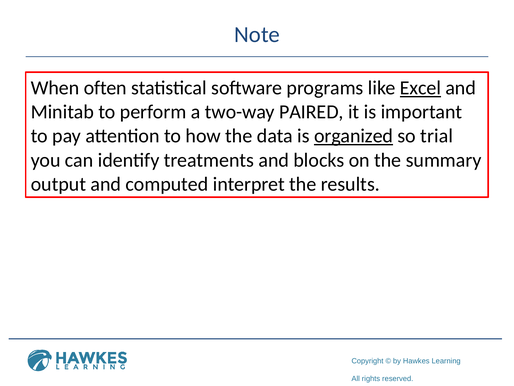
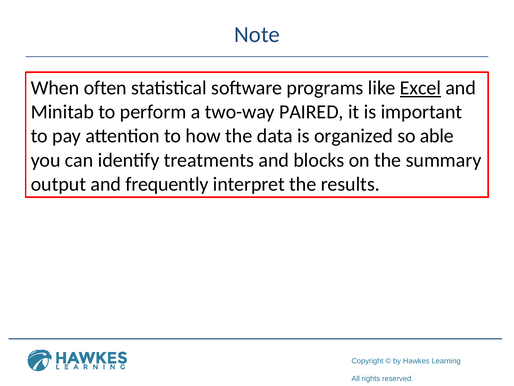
organized underline: present -> none
trial: trial -> able
computed: computed -> frequently
